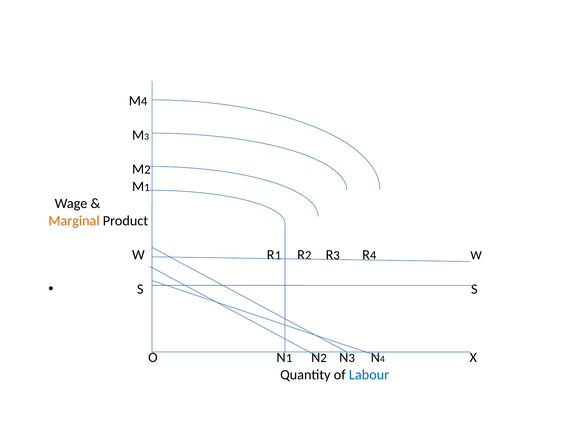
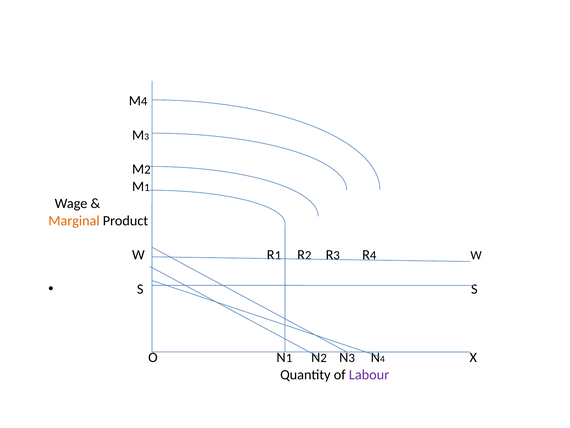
Labour colour: blue -> purple
